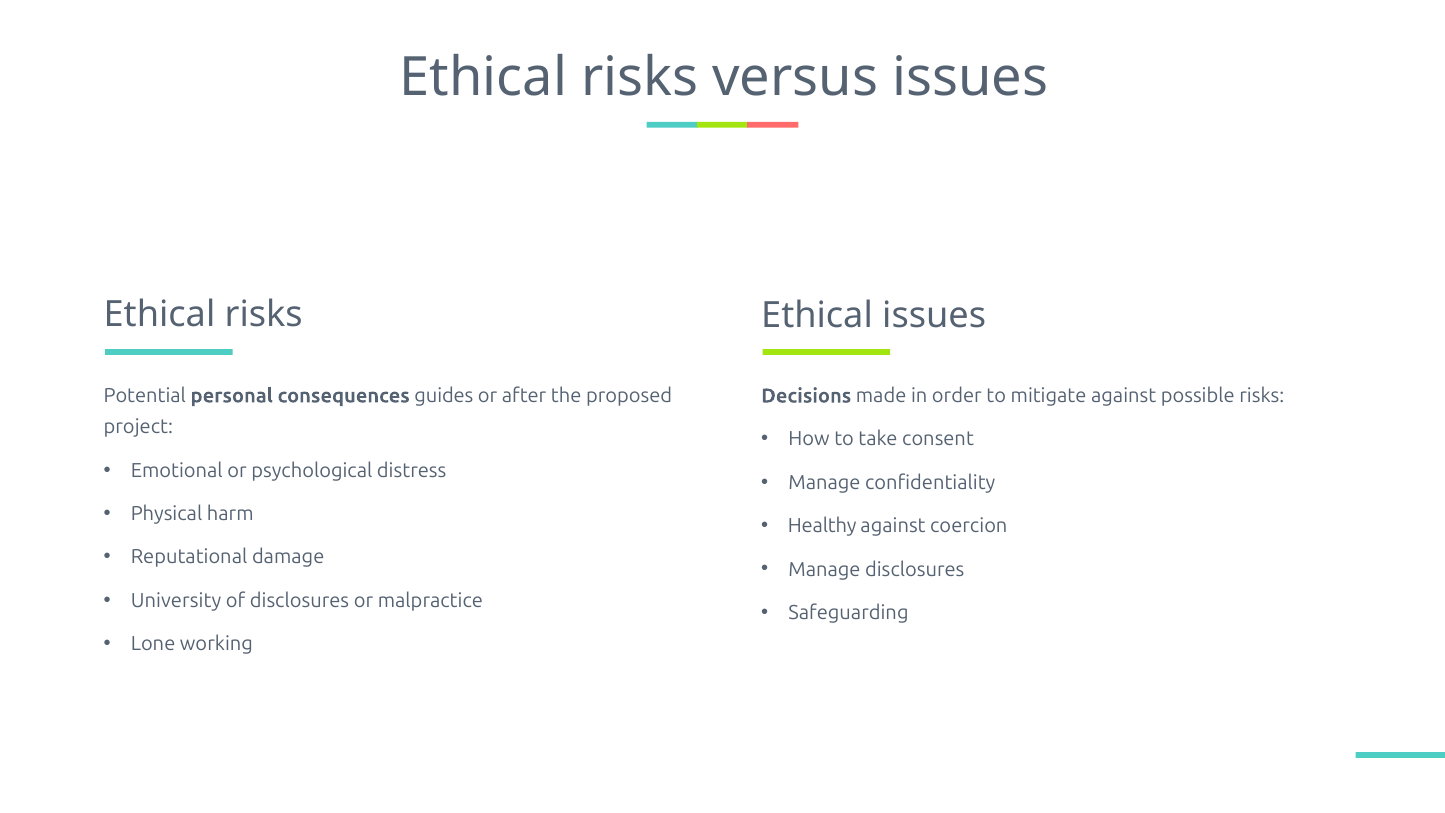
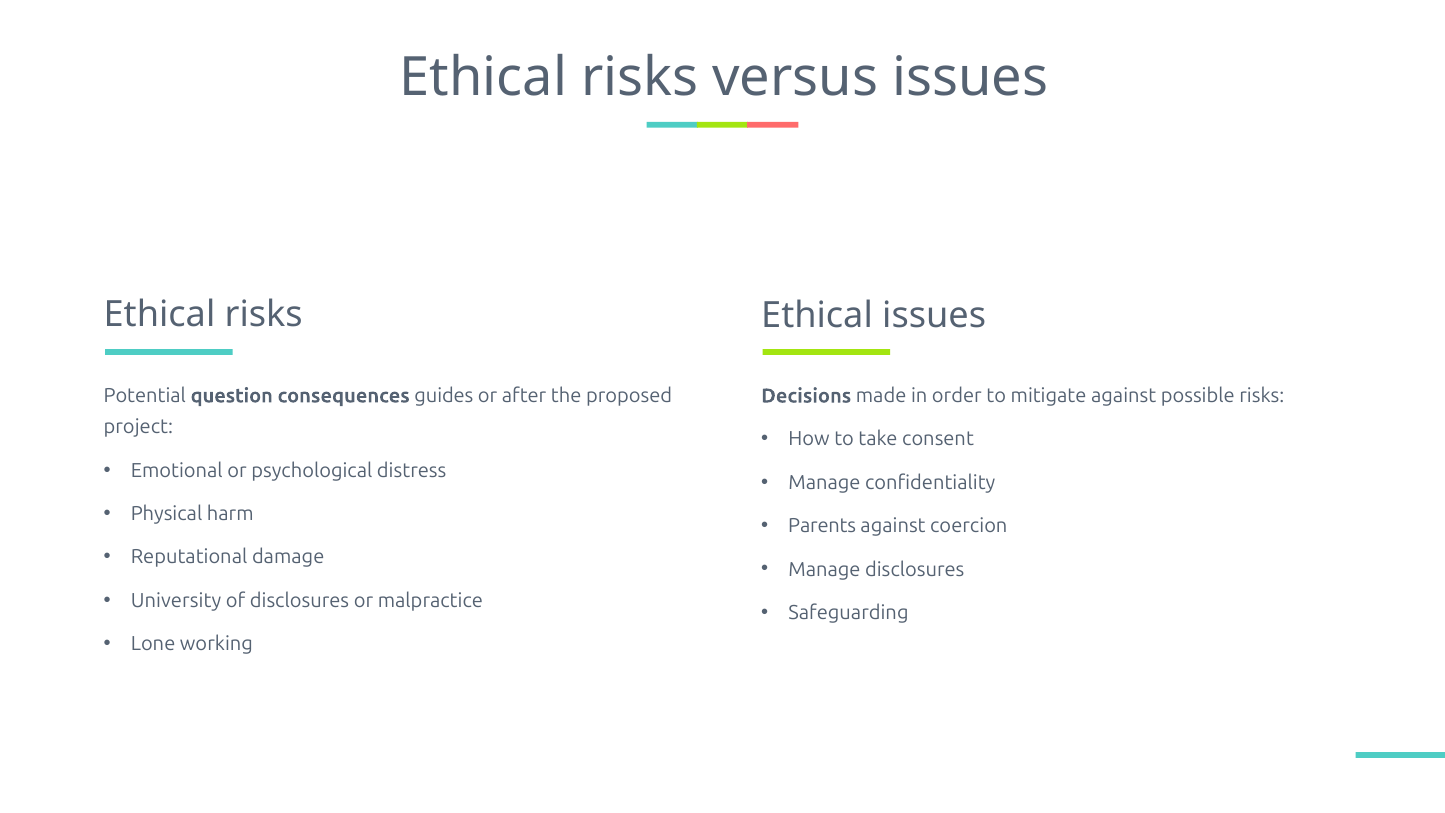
personal: personal -> question
Healthy: Healthy -> Parents
